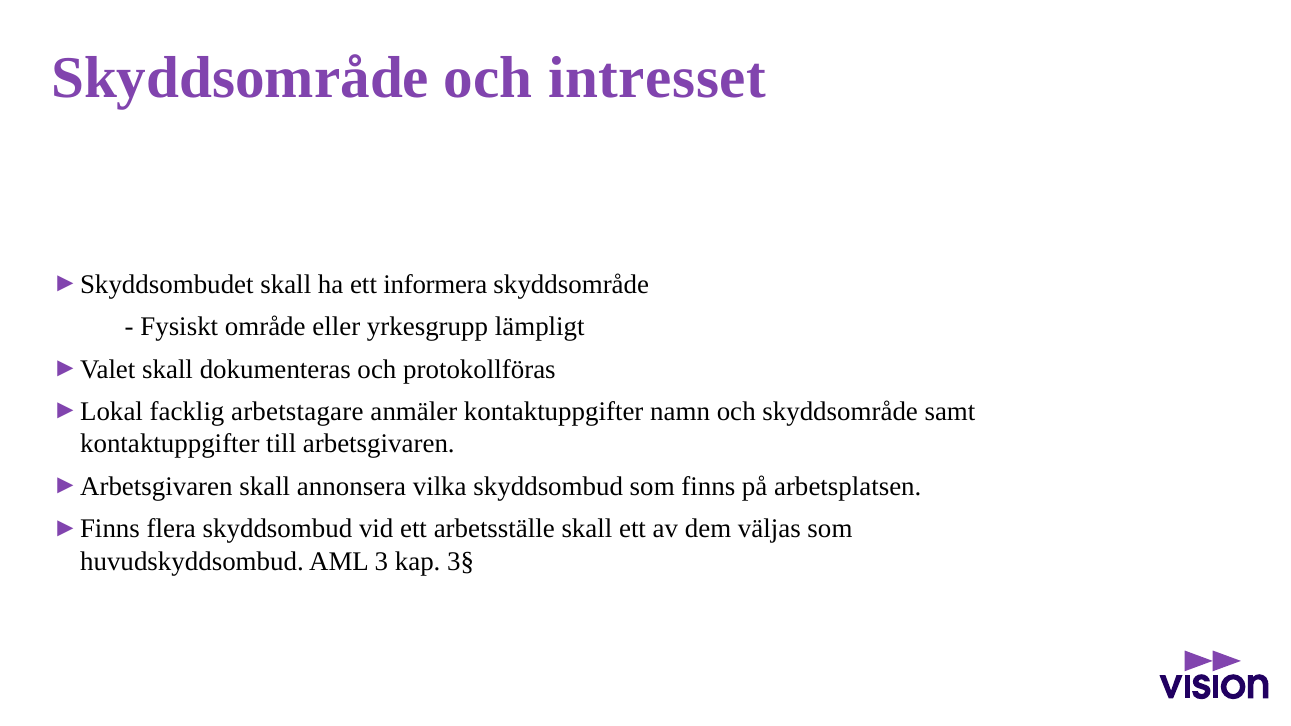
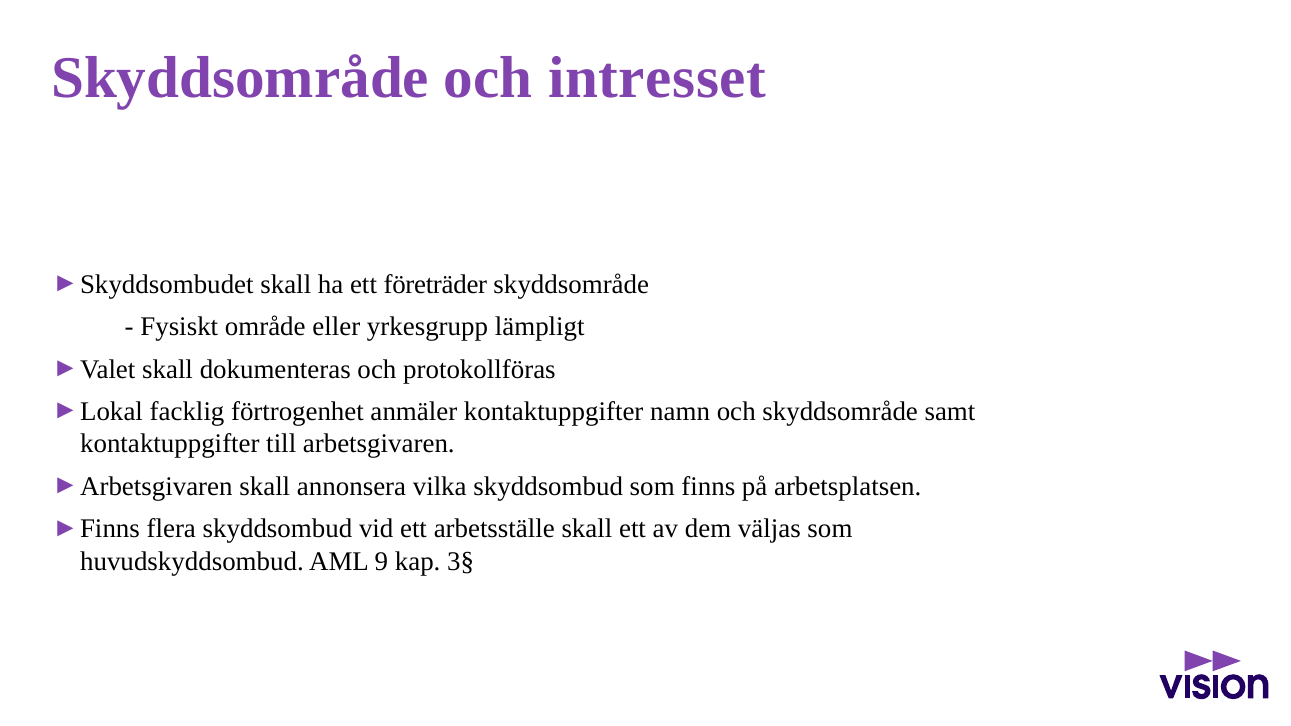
informera: informera -> företräder
arbetstagare: arbetstagare -> förtrogenhet
3: 3 -> 9
